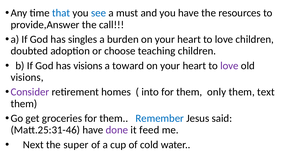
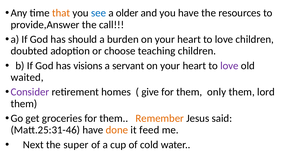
that colour: blue -> orange
must: must -> older
singles: singles -> should
toward: toward -> servant
visions at (27, 77): visions -> waited
into: into -> give
text: text -> lord
Remember colour: blue -> orange
done colour: purple -> orange
